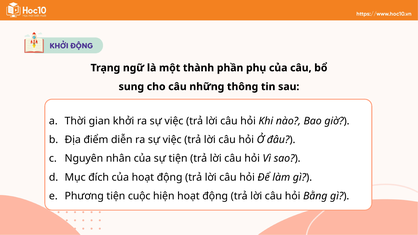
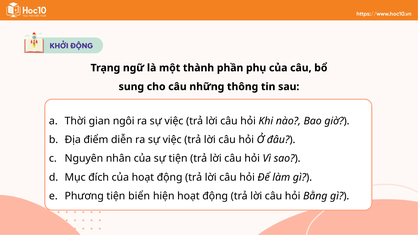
khởi: khởi -> ngôi
cuộc: cuộc -> biển
